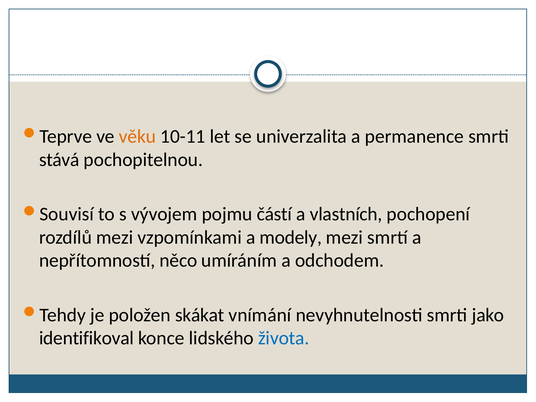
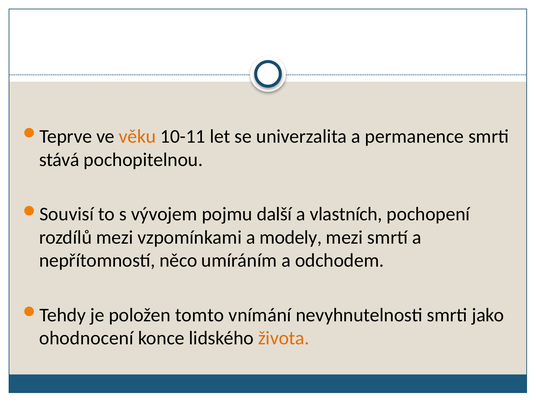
částí: částí -> další
skákat: skákat -> tomto
identifikoval: identifikoval -> ohodnocení
života colour: blue -> orange
